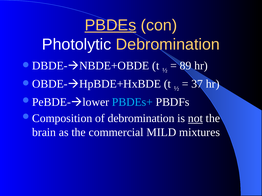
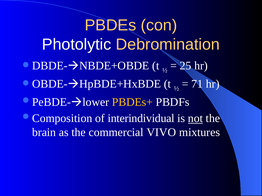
PBDEs underline: present -> none
89: 89 -> 25
37: 37 -> 71
PBDEs+ colour: light blue -> yellow
of debromination: debromination -> interindividual
MILD: MILD -> VIVO
